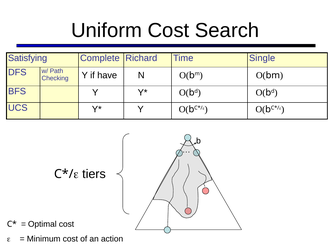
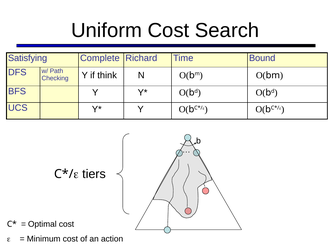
Single: Single -> Bound
have: have -> think
